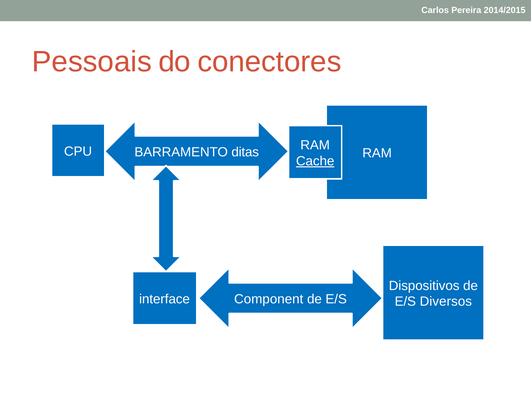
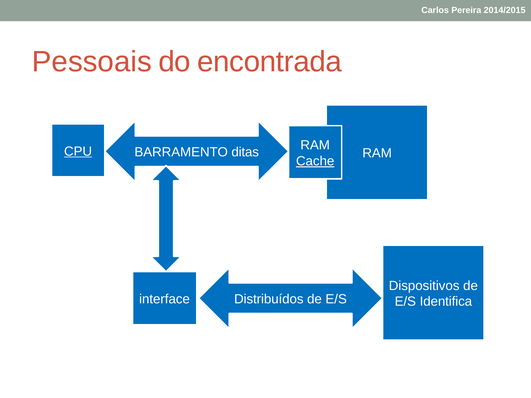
conectores: conectores -> encontrada
CPU underline: none -> present
Component: Component -> Distribuídos
Diversos: Diversos -> Identifica
